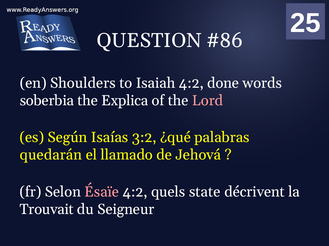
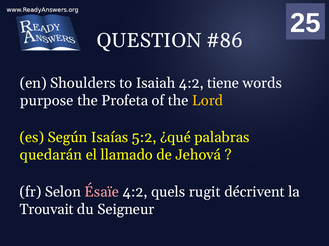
done: done -> tiene
soberbia: soberbia -> purpose
Explica: Explica -> Profeta
Lord colour: pink -> yellow
3:2: 3:2 -> 5:2
state: state -> rugit
